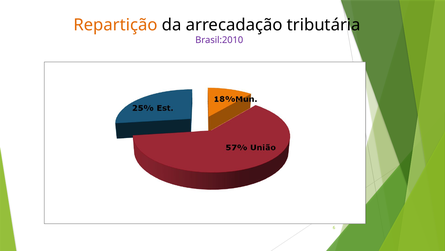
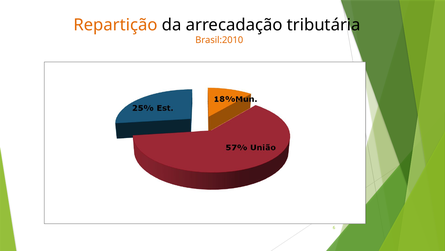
Brasil:2010 colour: purple -> orange
